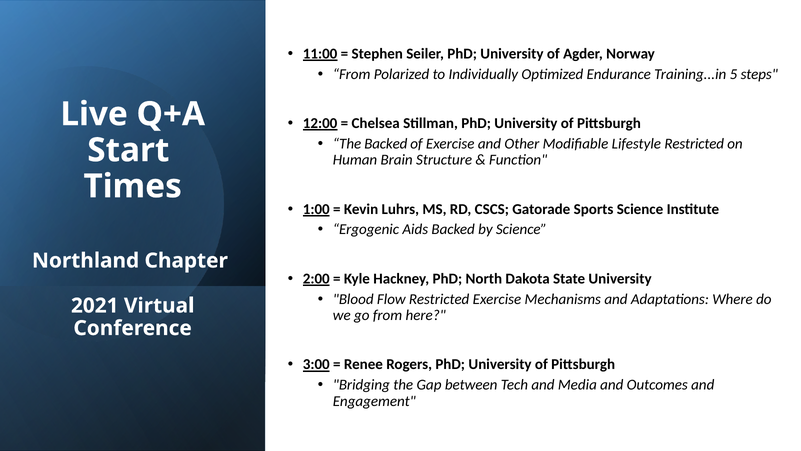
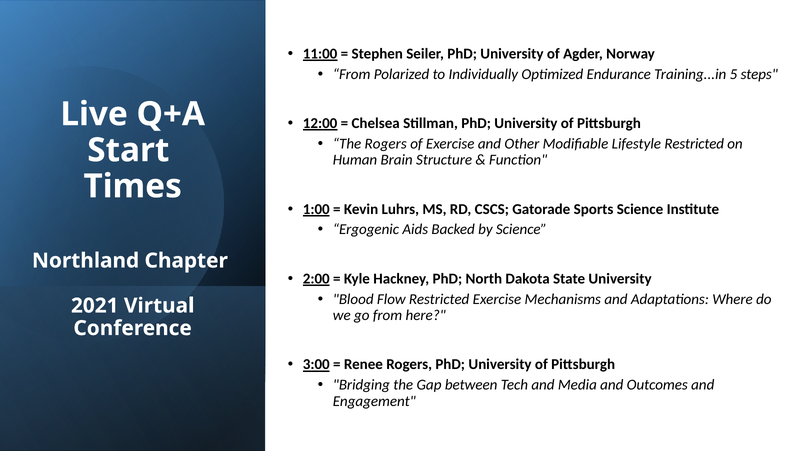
The Backed: Backed -> Rogers
